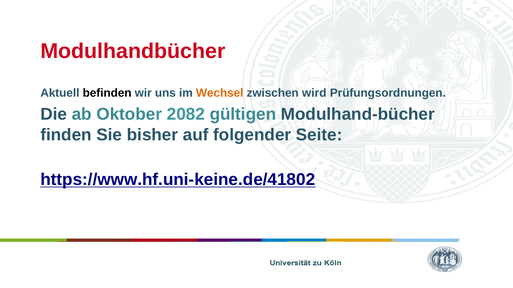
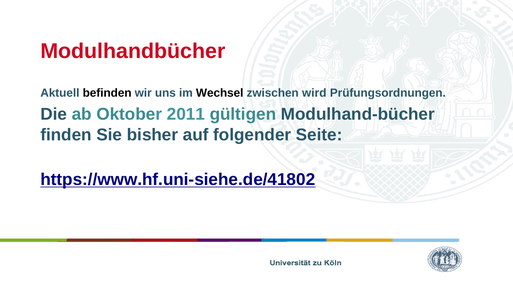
Wechsel colour: orange -> black
2082: 2082 -> 2011
https://www.hf.uni-keine.de/41802: https://www.hf.uni-keine.de/41802 -> https://www.hf.uni-siehe.de/41802
